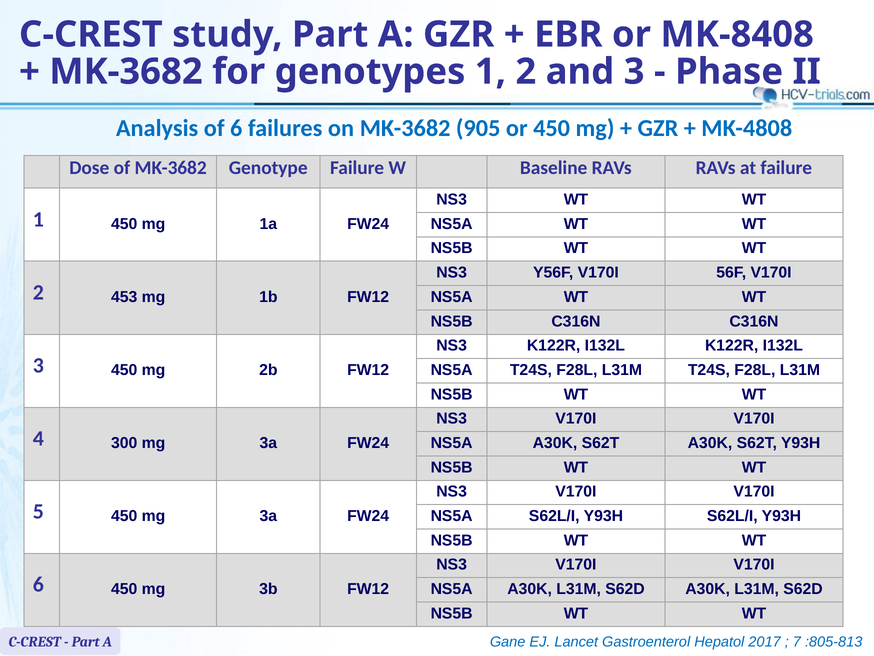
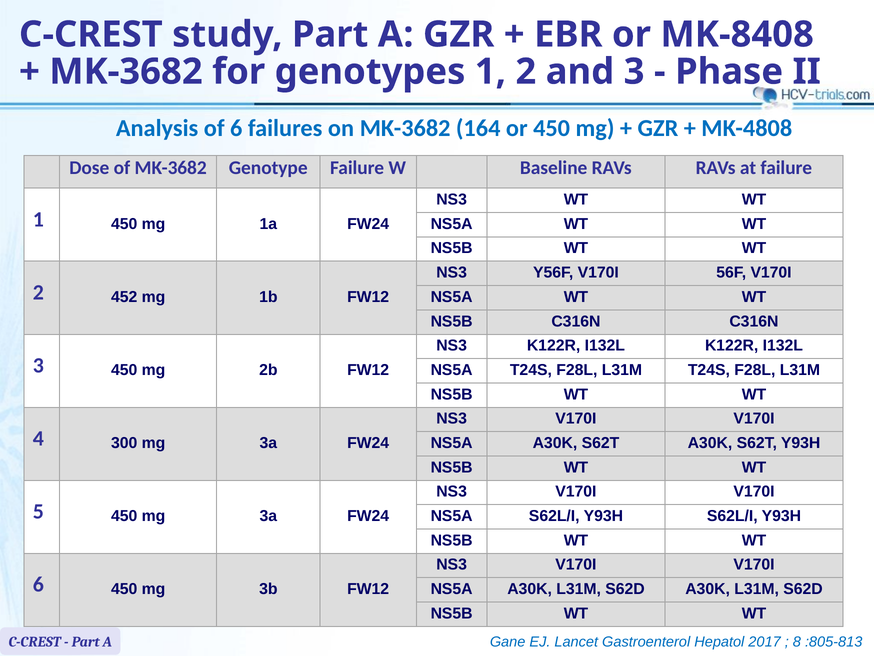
905: 905 -> 164
453: 453 -> 452
7: 7 -> 8
